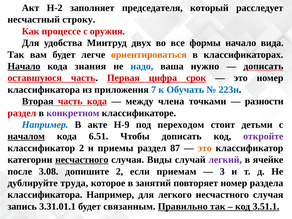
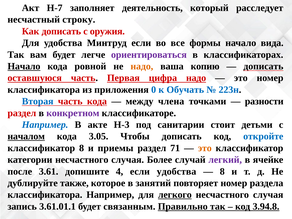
Н-2: Н-2 -> Н-7
председателя: председателя -> деятельность
Как процессе: процессе -> дописать
Минтруд двух: двух -> если
ориентироваться colour: orange -> purple
знания: знания -> ровной
надо at (142, 66) colour: blue -> orange
нужно: нужно -> копию
цифра срок: срок -> надо
7: 7 -> 0
Вторая colour: black -> blue
Н-9: Н-9 -> Н-3
переходом: переходом -> санитарии
6.51: 6.51 -> 3.05
откройте colour: purple -> blue
классификатор 2: 2 -> 8
87: 87 -> 71
несчастного at (82, 160) underline: present -> none
Виды: Виды -> Более
3.08: 3.08 -> 3.61
допишите 2: 2 -> 4
если приемам: приемам -> удобства
3 at (222, 171): 3 -> 8
труда: труда -> также
легкого underline: none -> present
3.31.01.1: 3.31.01.1 -> 3.61.01.1
3.51.1: 3.51.1 -> 3.94.8
